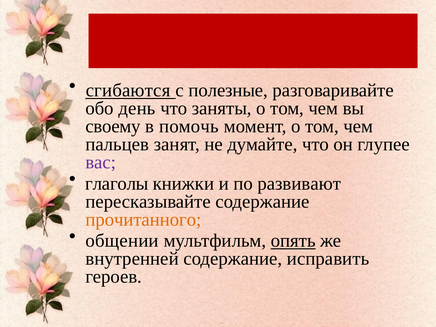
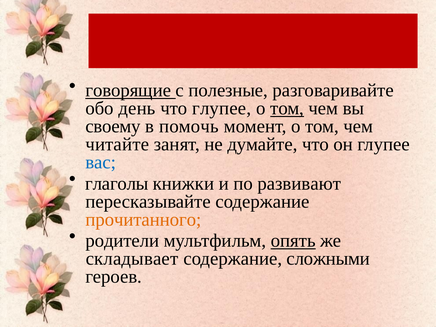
сгибаются: сгибаются -> говорящие
что заняты: заняты -> глупее
том at (287, 108) underline: none -> present
пальцев: пальцев -> читайте
вас colour: purple -> blue
общении: общении -> родители
внутренней: внутренней -> складывает
исправить: исправить -> сложными
